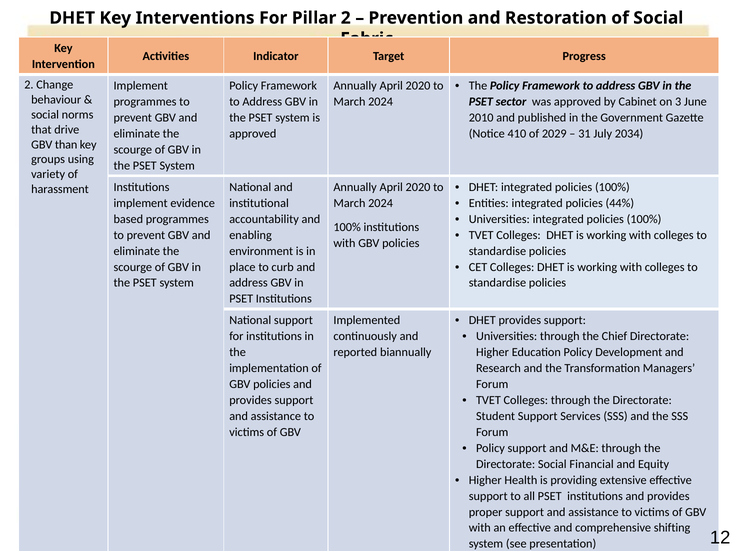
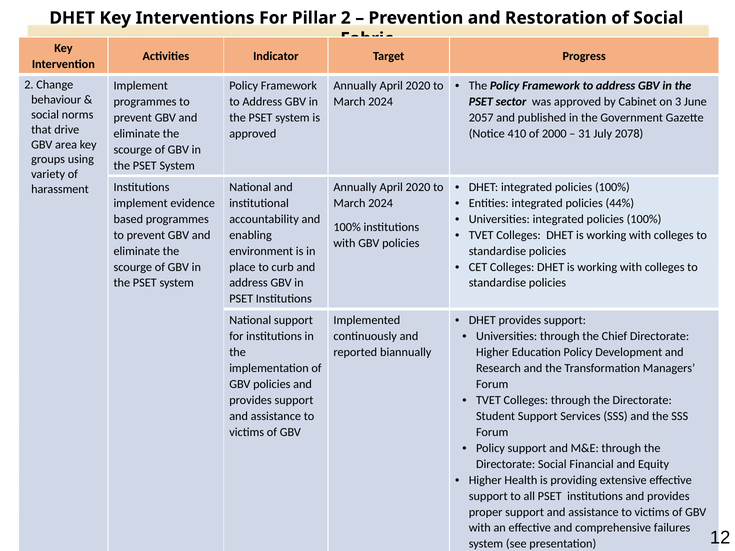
2010: 2010 -> 2057
2029: 2029 -> 2000
2034: 2034 -> 2078
than: than -> area
shifting: shifting -> failures
